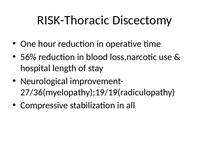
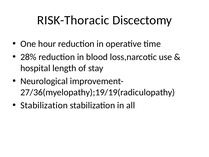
56%: 56% -> 28%
Compressive at (44, 105): Compressive -> Stabilization
